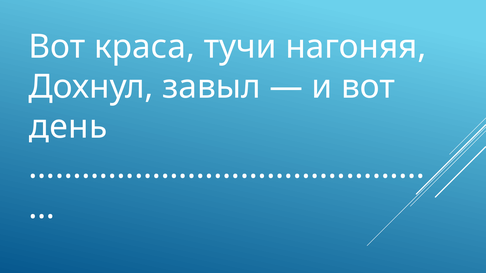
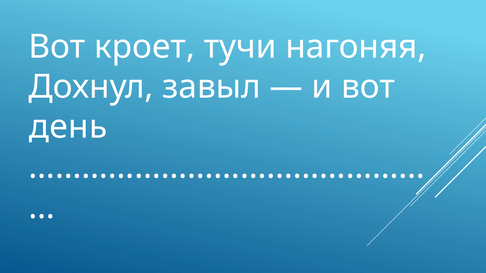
краса: краса -> кроет
